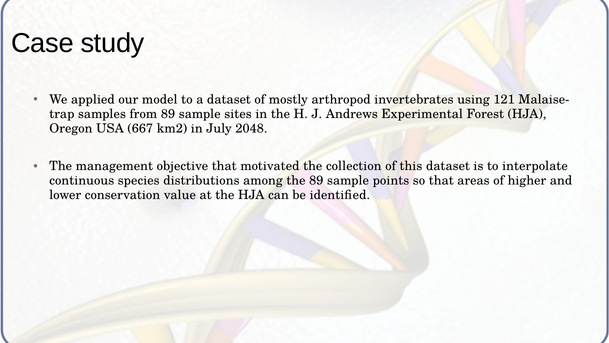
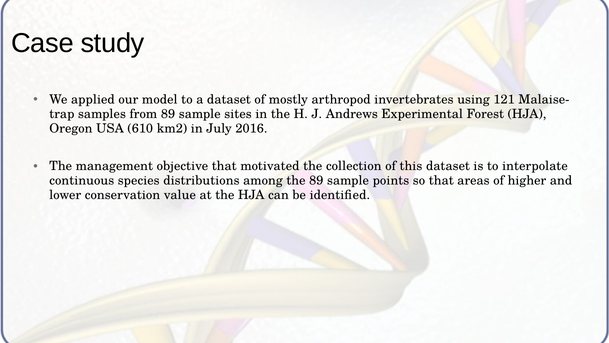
667: 667 -> 610
2048: 2048 -> 2016
